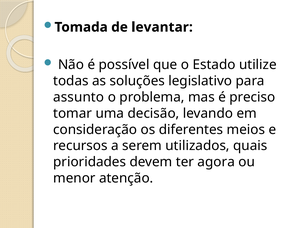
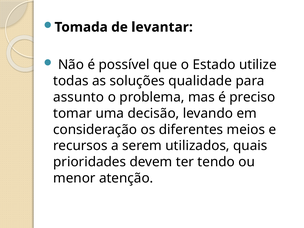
legislativo: legislativo -> qualidade
agora: agora -> tendo
